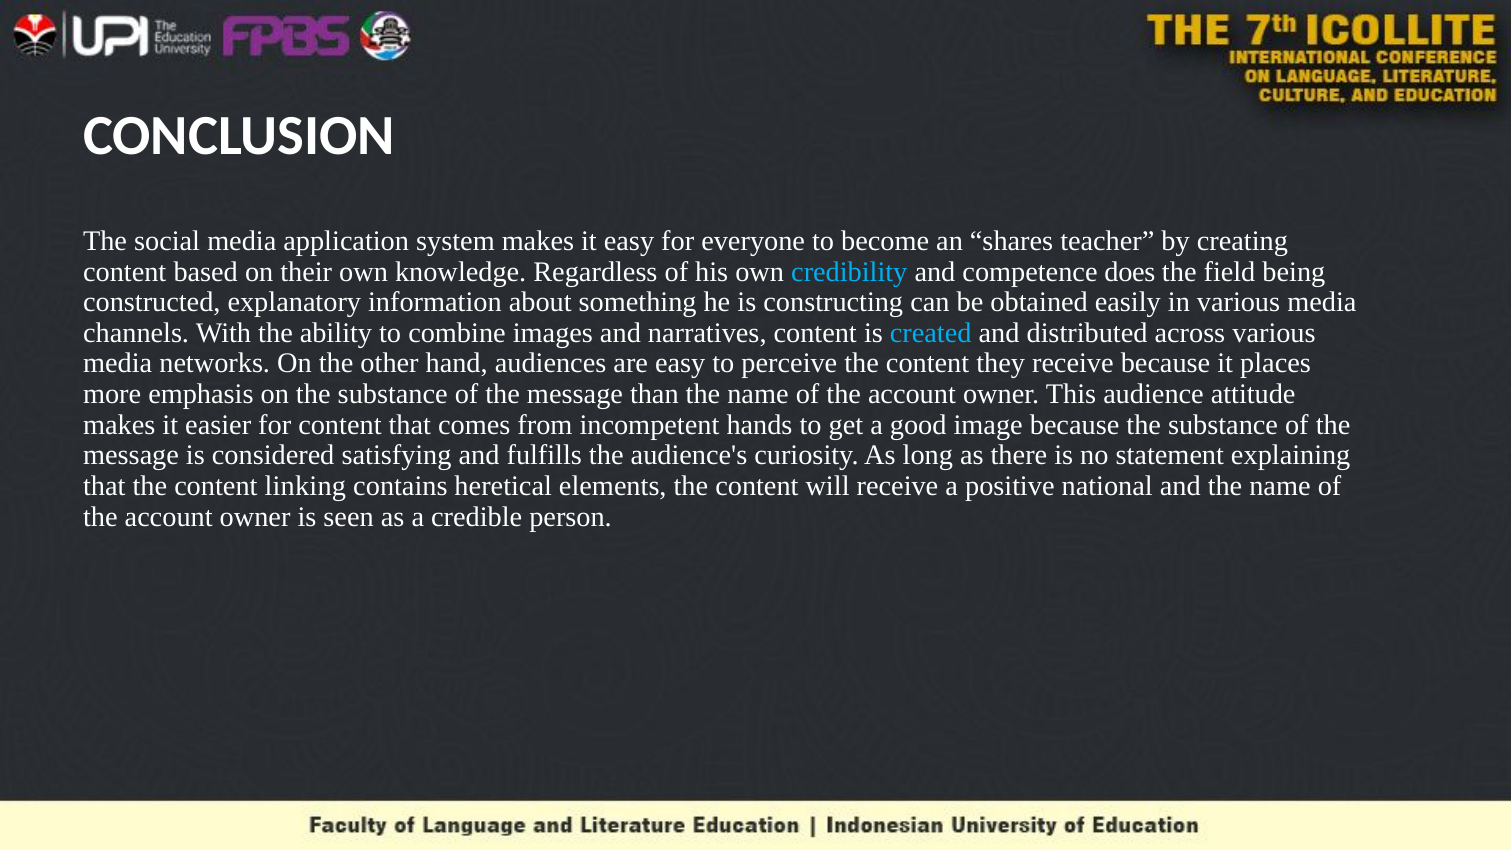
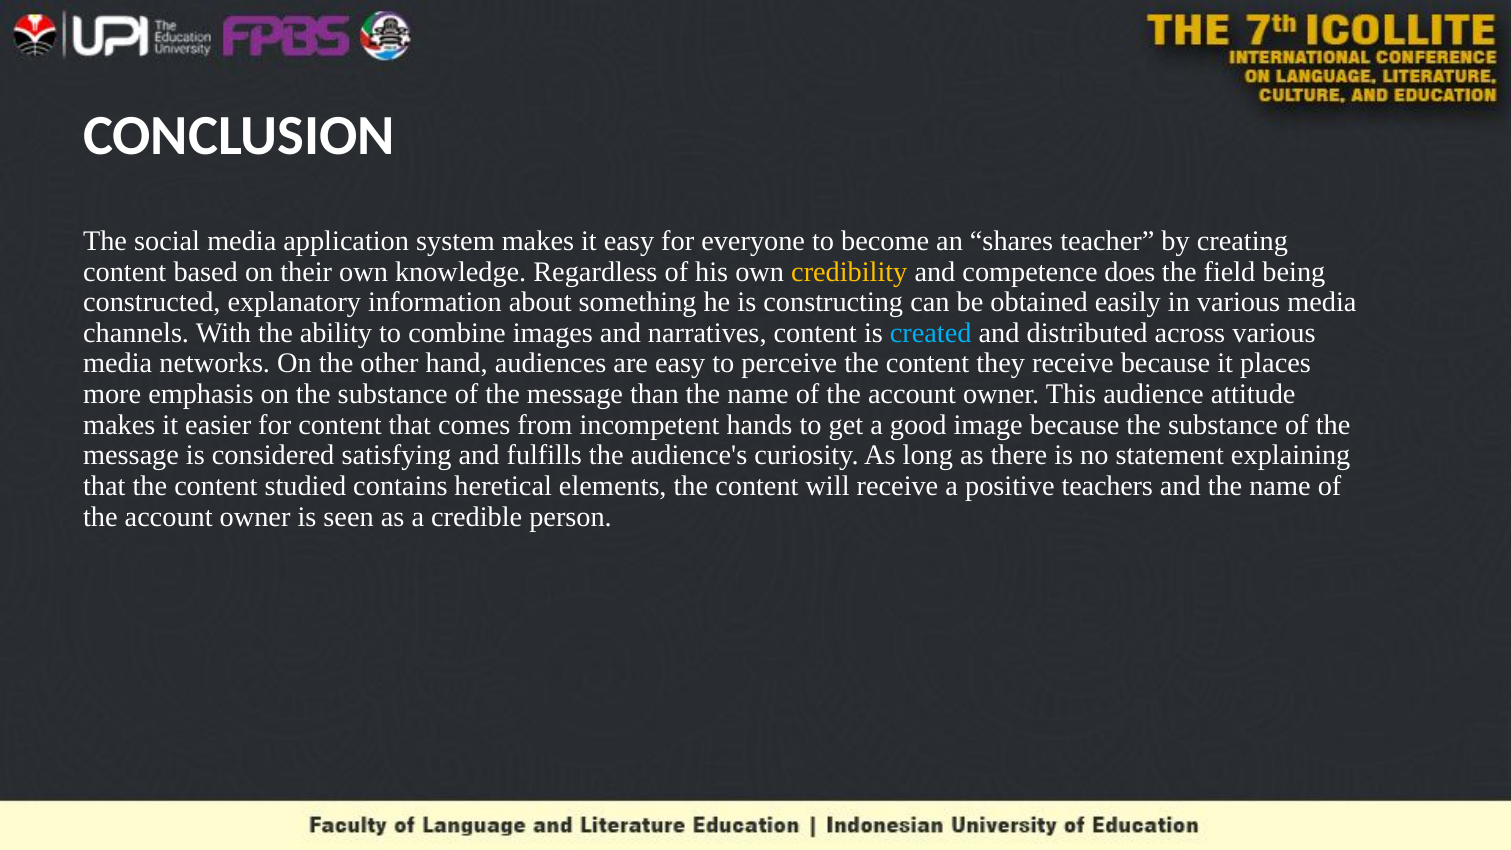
credibility colour: light blue -> yellow
linking: linking -> studied
national: national -> teachers
